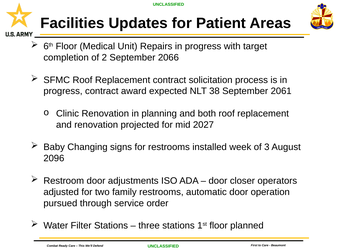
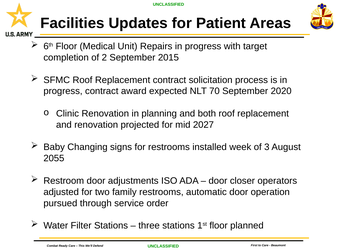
2066: 2066 -> 2015
38: 38 -> 70
2061: 2061 -> 2020
2096: 2096 -> 2055
